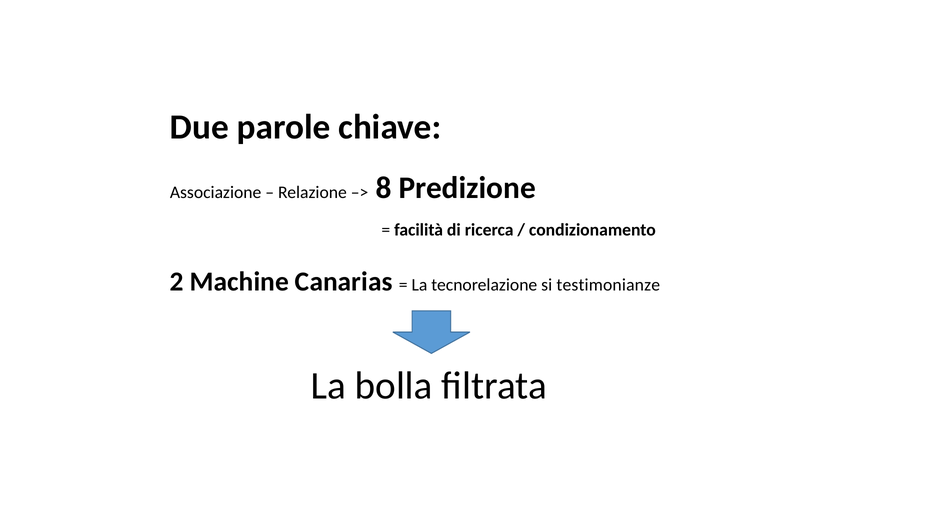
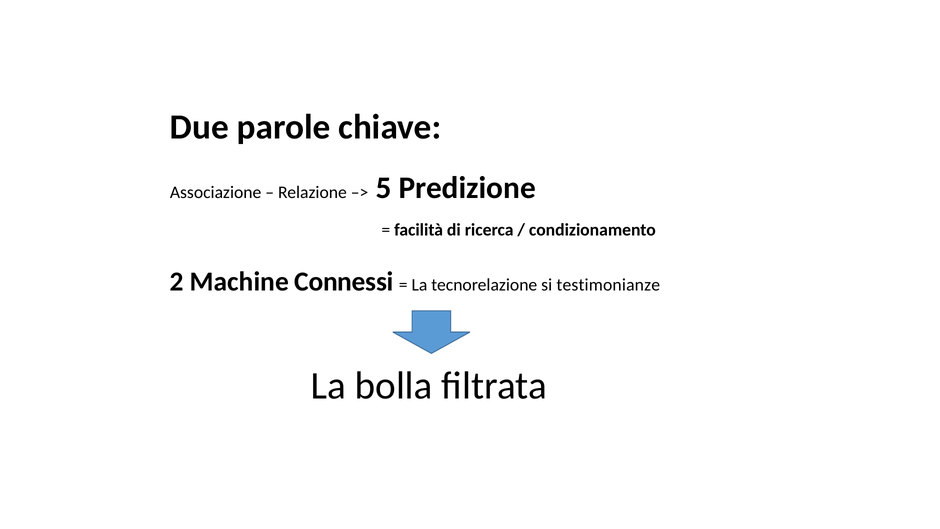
8: 8 -> 5
Canarias: Canarias -> Connessi
